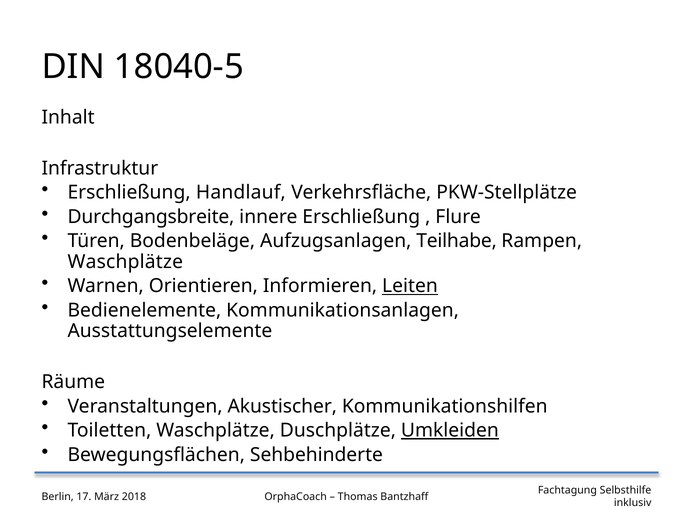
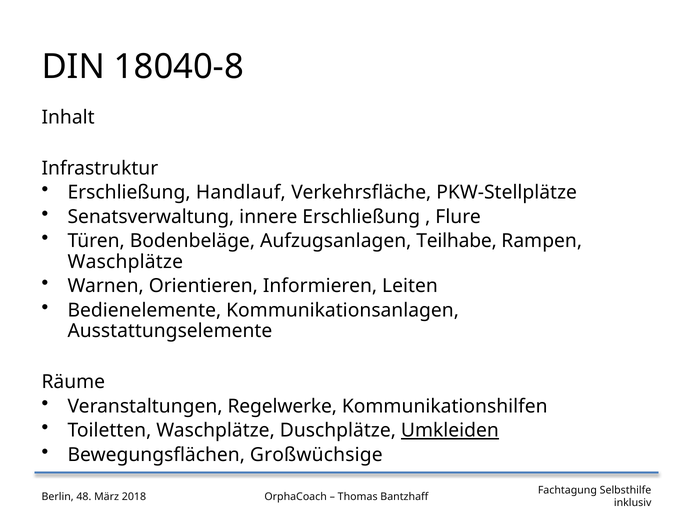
18040-5: 18040-5 -> 18040-8
Durchgangsbreite: Durchgangsbreite -> Senatsverwaltung
Leiten underline: present -> none
Akustischer: Akustischer -> Regelwerke
Sehbehinderte: Sehbehinderte -> Großwüchsige
17: 17 -> 48
